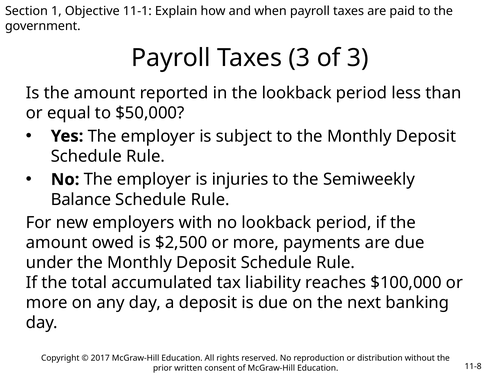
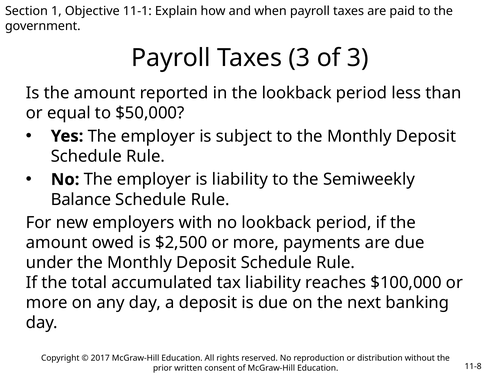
is injuries: injuries -> liability
